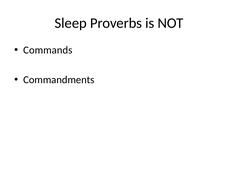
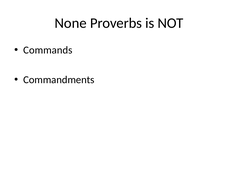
Sleep: Sleep -> None
